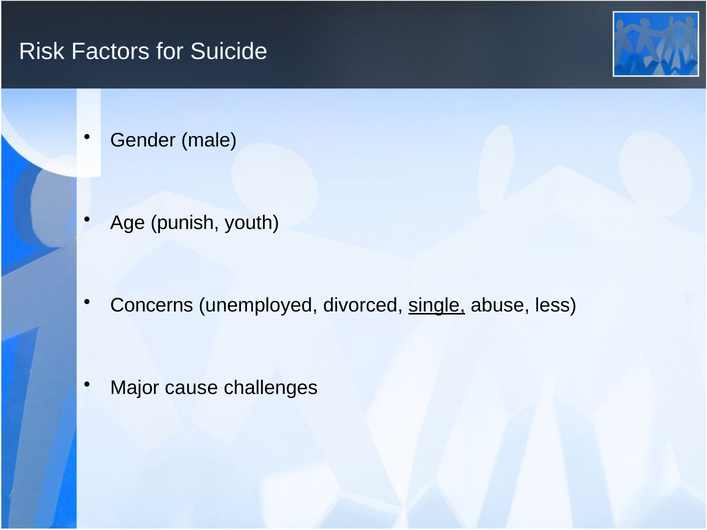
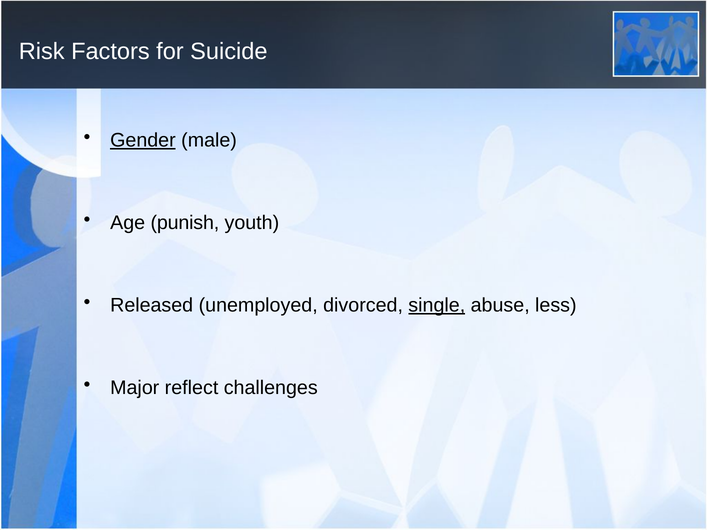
Gender underline: none -> present
Concerns: Concerns -> Released
cause: cause -> reflect
